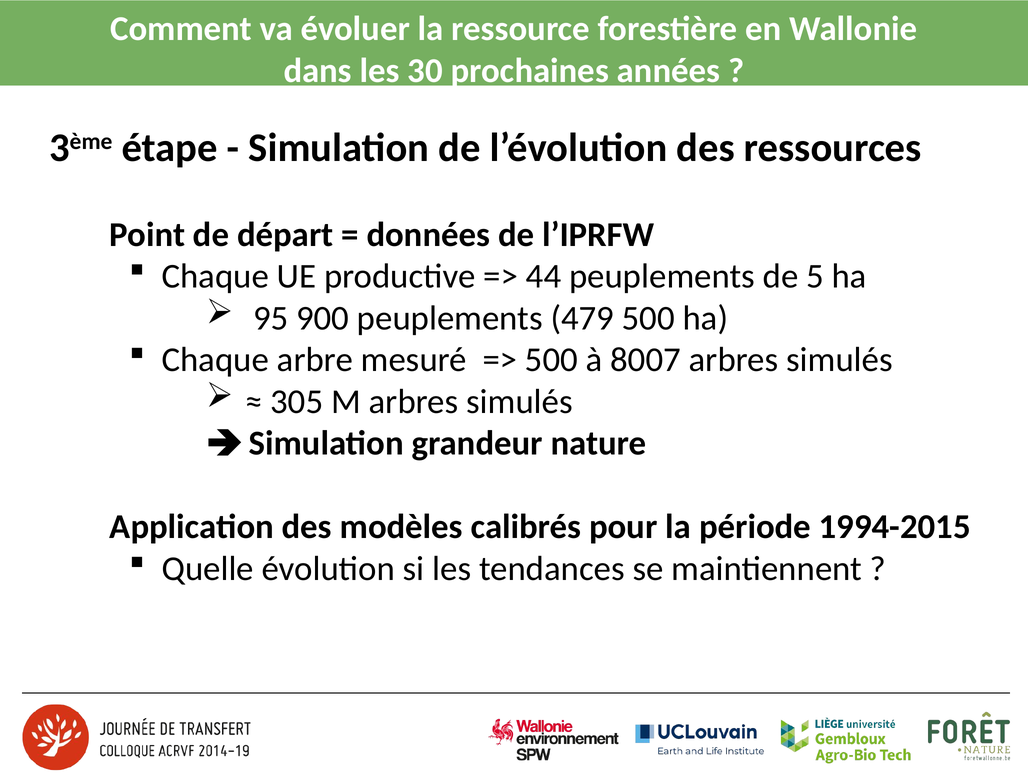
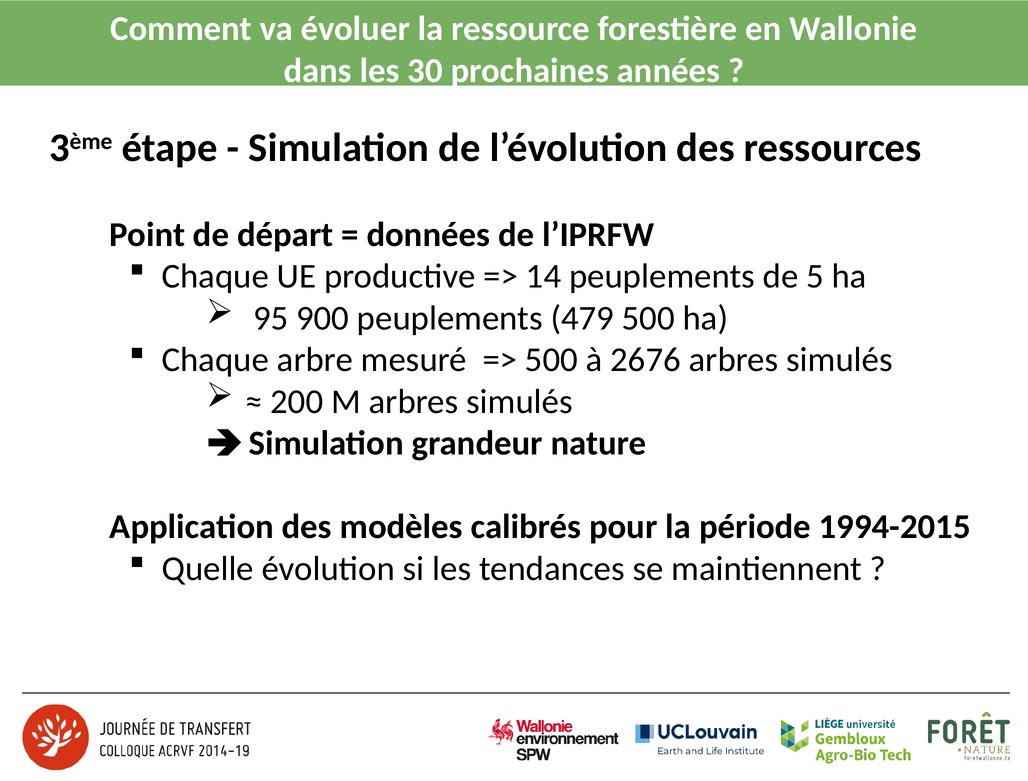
44: 44 -> 14
8007: 8007 -> 2676
305: 305 -> 200
